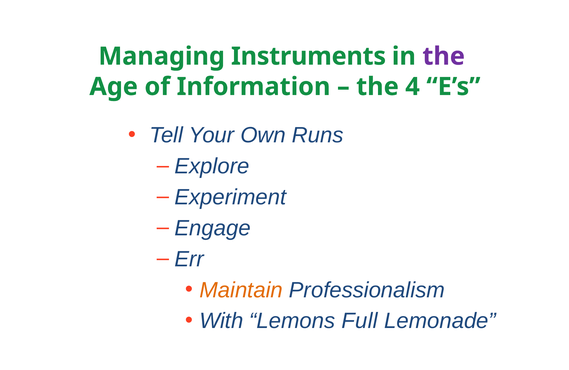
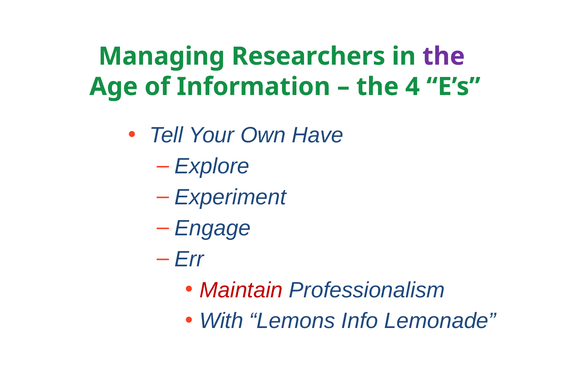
Instruments: Instruments -> Researchers
Runs: Runs -> Have
Maintain colour: orange -> red
Full: Full -> Info
